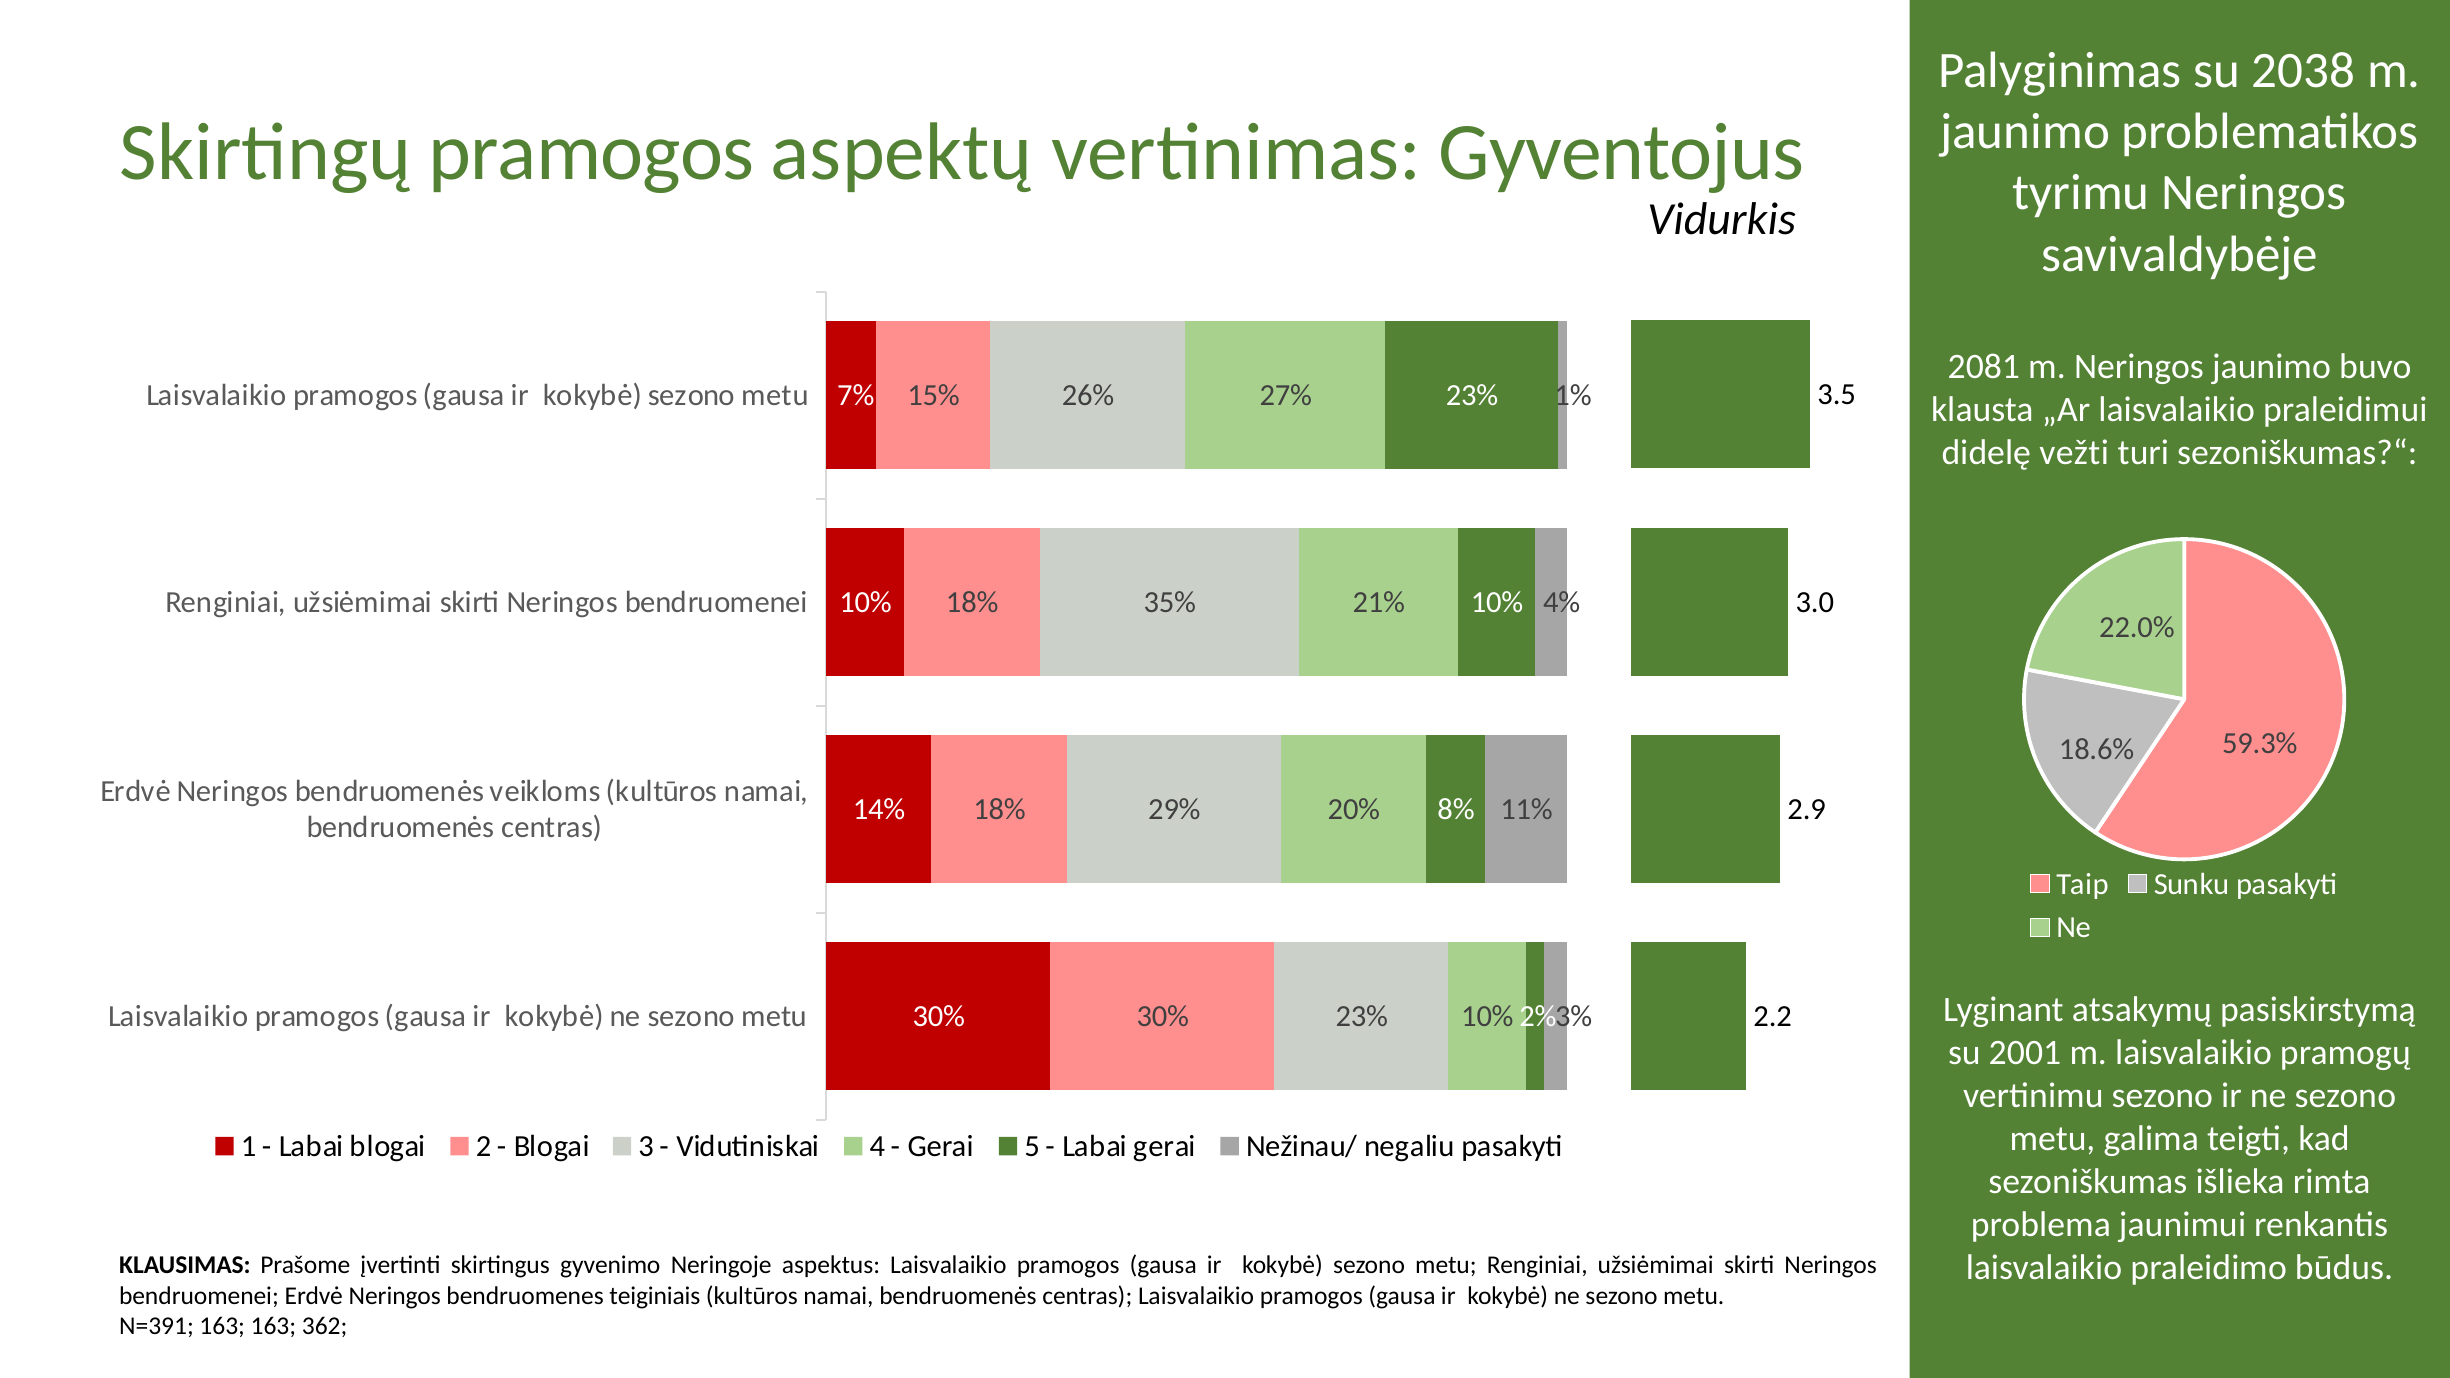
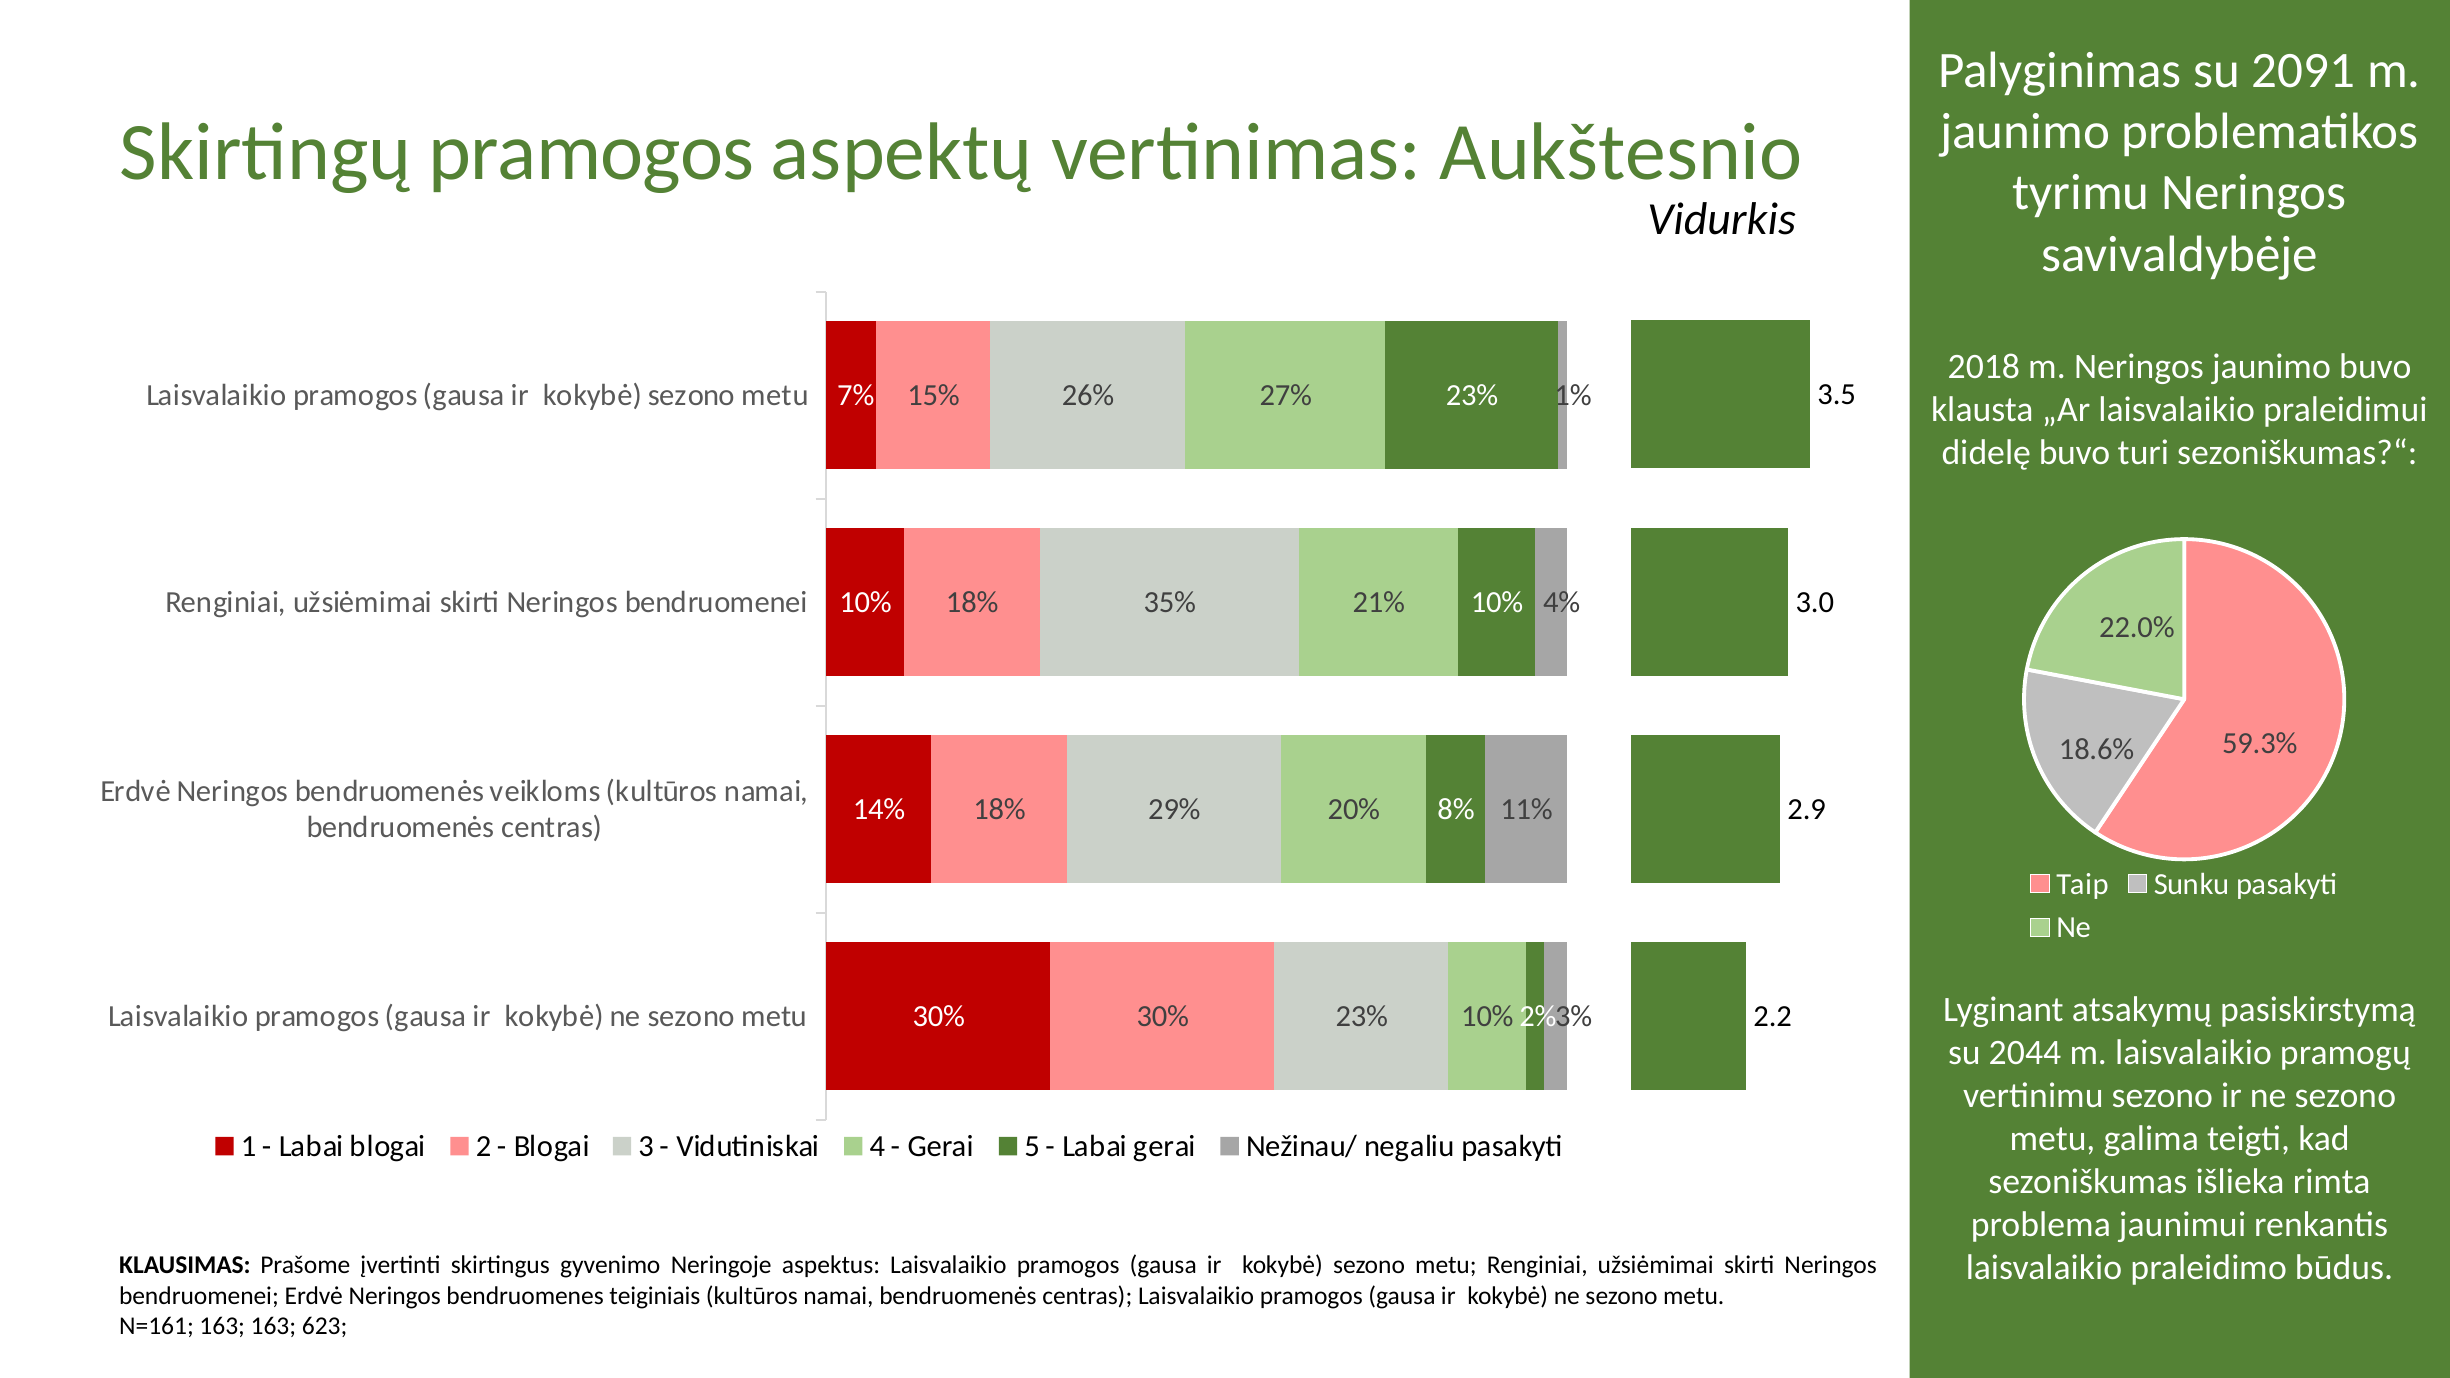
2038: 2038 -> 2091
Gyventojus: Gyventojus -> Aukštesnio
2081: 2081 -> 2018
didelę vežti: vežti -> buvo
2001: 2001 -> 2044
N=391: N=391 -> N=161
362: 362 -> 623
